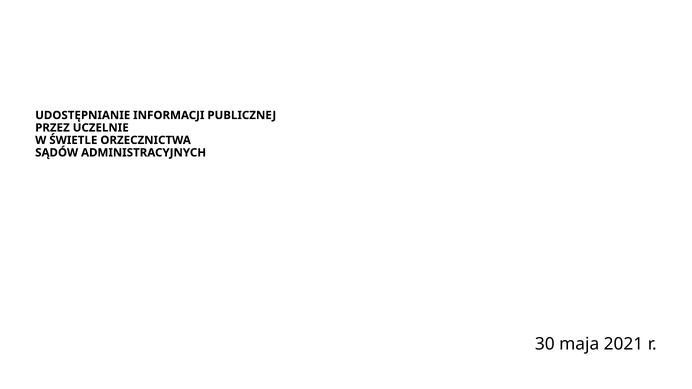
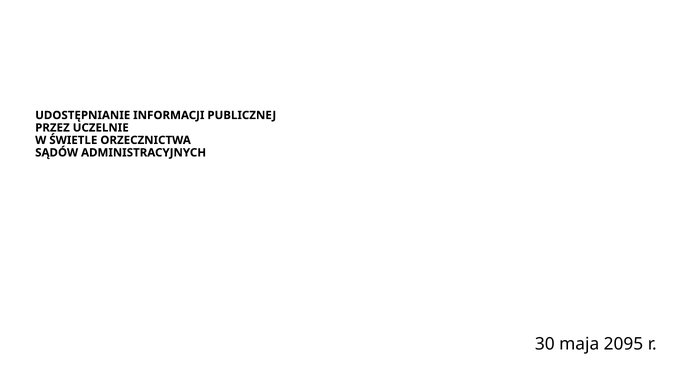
2021: 2021 -> 2095
